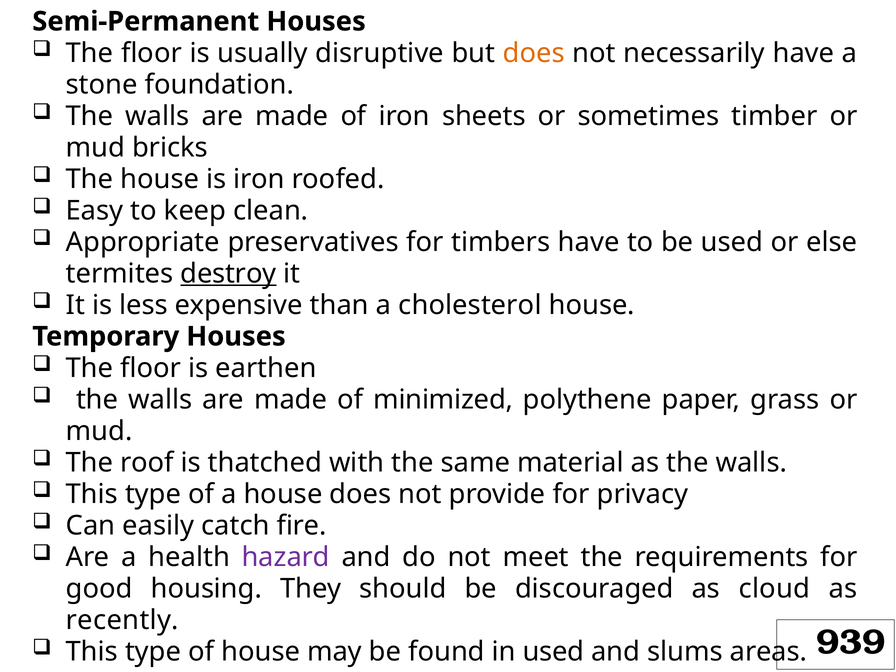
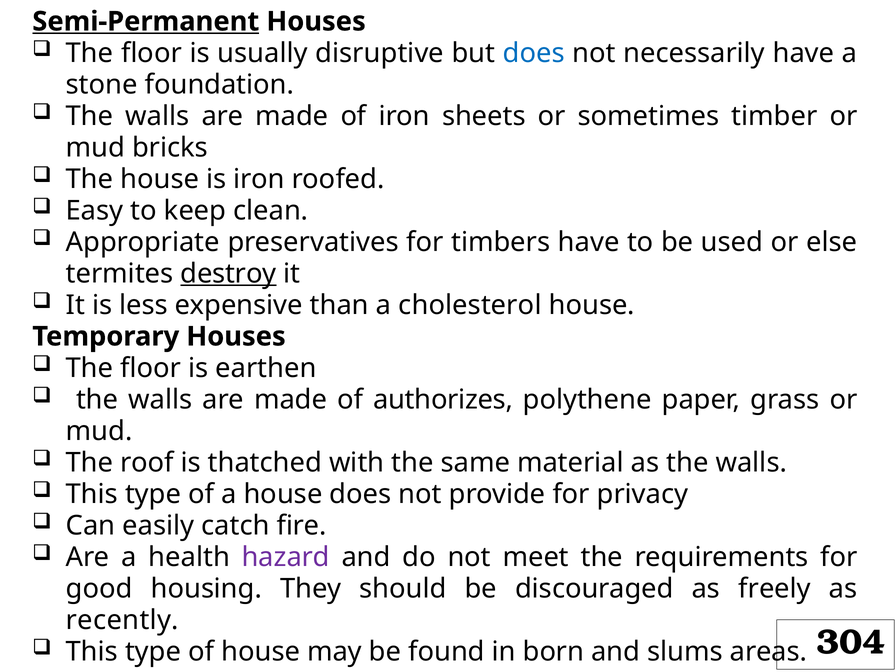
Semi-Permanent underline: none -> present
does at (534, 53) colour: orange -> blue
minimized: minimized -> authorizes
cloud: cloud -> freely
in used: used -> born
939: 939 -> 304
